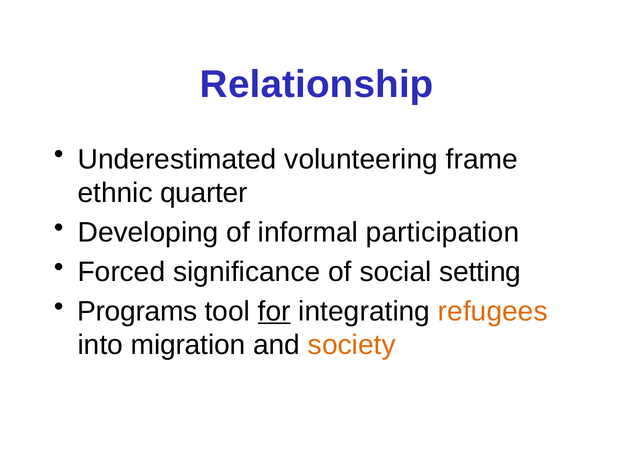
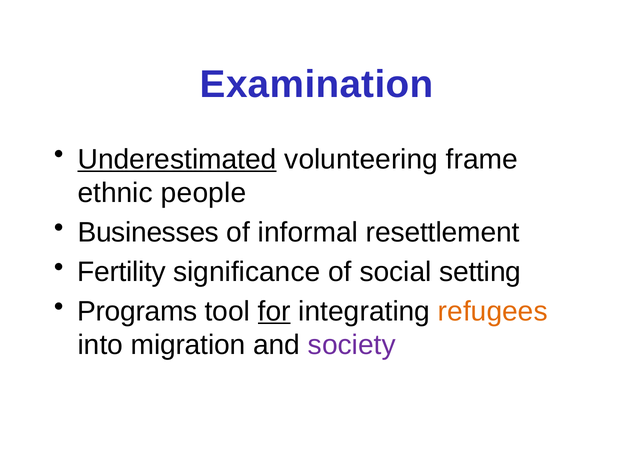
Relationship: Relationship -> Examination
Underestimated underline: none -> present
quarter: quarter -> people
Developing: Developing -> Businesses
participation: participation -> resettlement
Forced: Forced -> Fertility
society colour: orange -> purple
